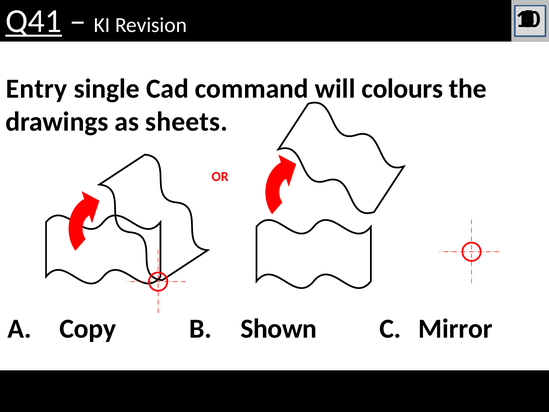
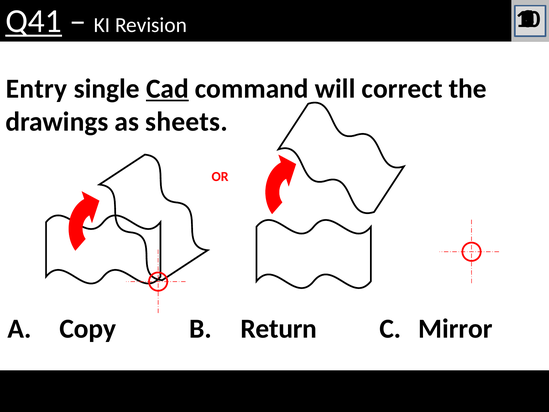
Cad underline: none -> present
colours: colours -> correct
Shown: Shown -> Return
